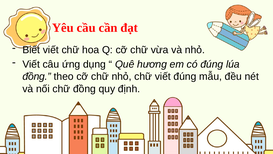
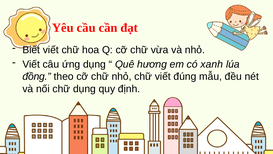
có đúng: đúng -> xanh
chữ đồng: đồng -> dụng
